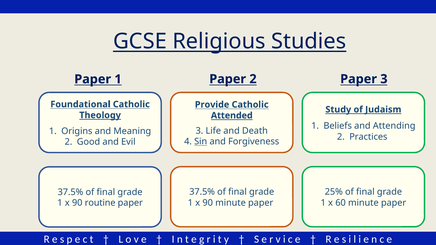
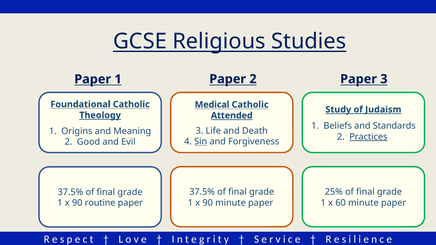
Provide: Provide -> Medical
Attending: Attending -> Standards
Practices underline: none -> present
